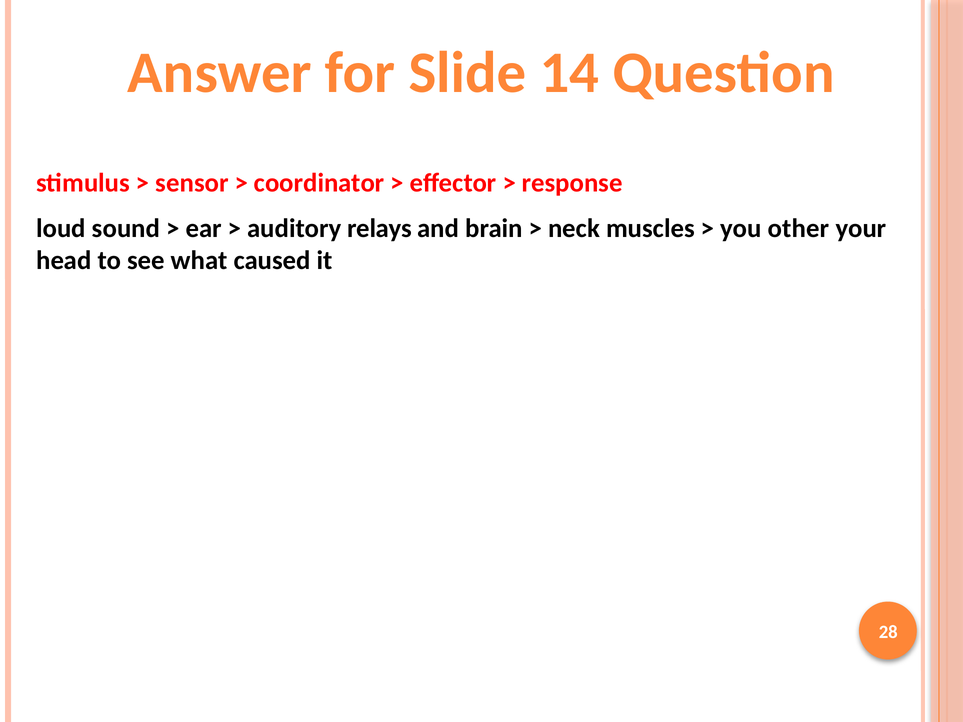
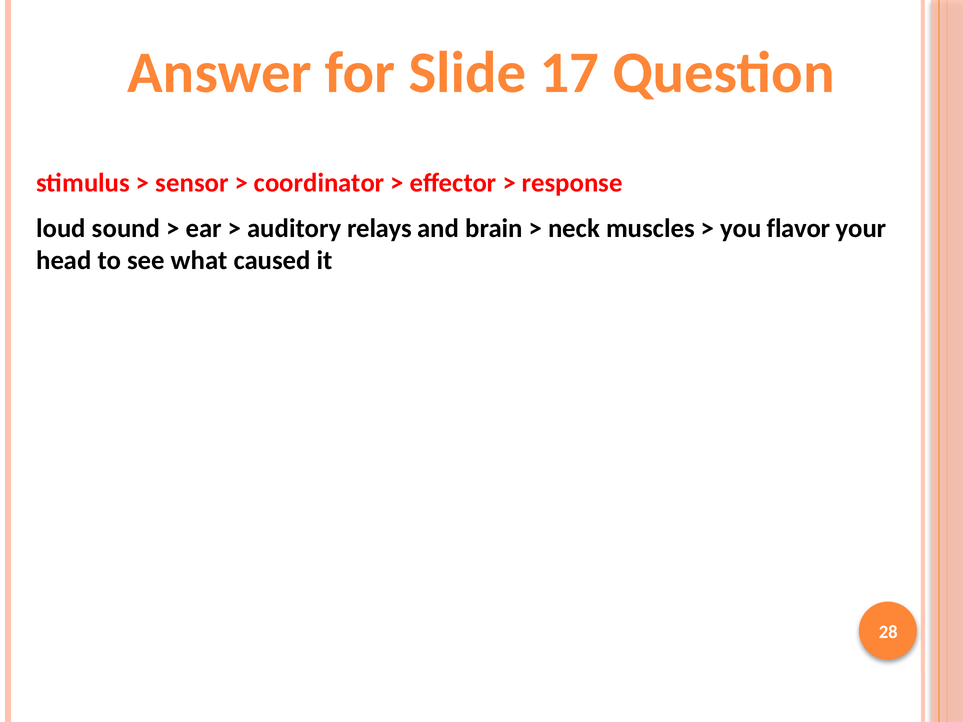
14: 14 -> 17
other: other -> flavor
